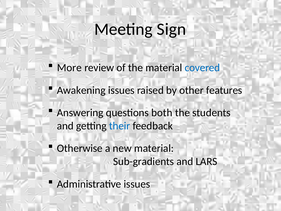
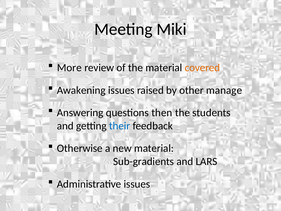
Sign: Sign -> Miki
covered colour: blue -> orange
features: features -> manage
both: both -> then
